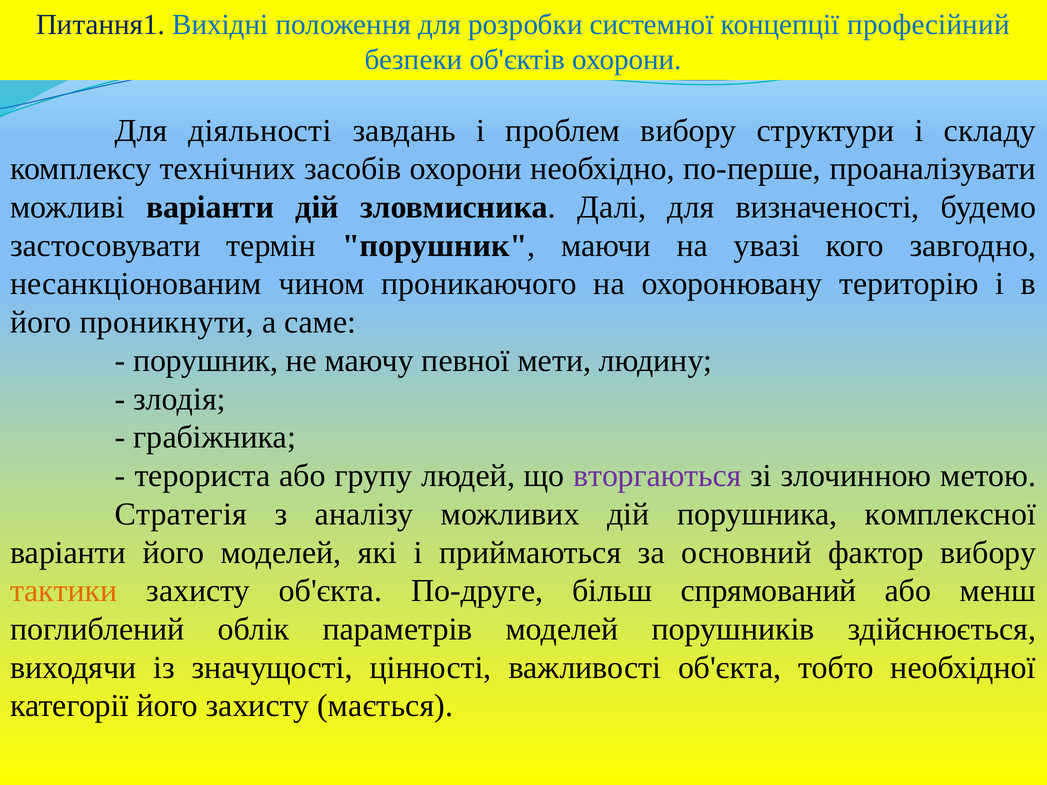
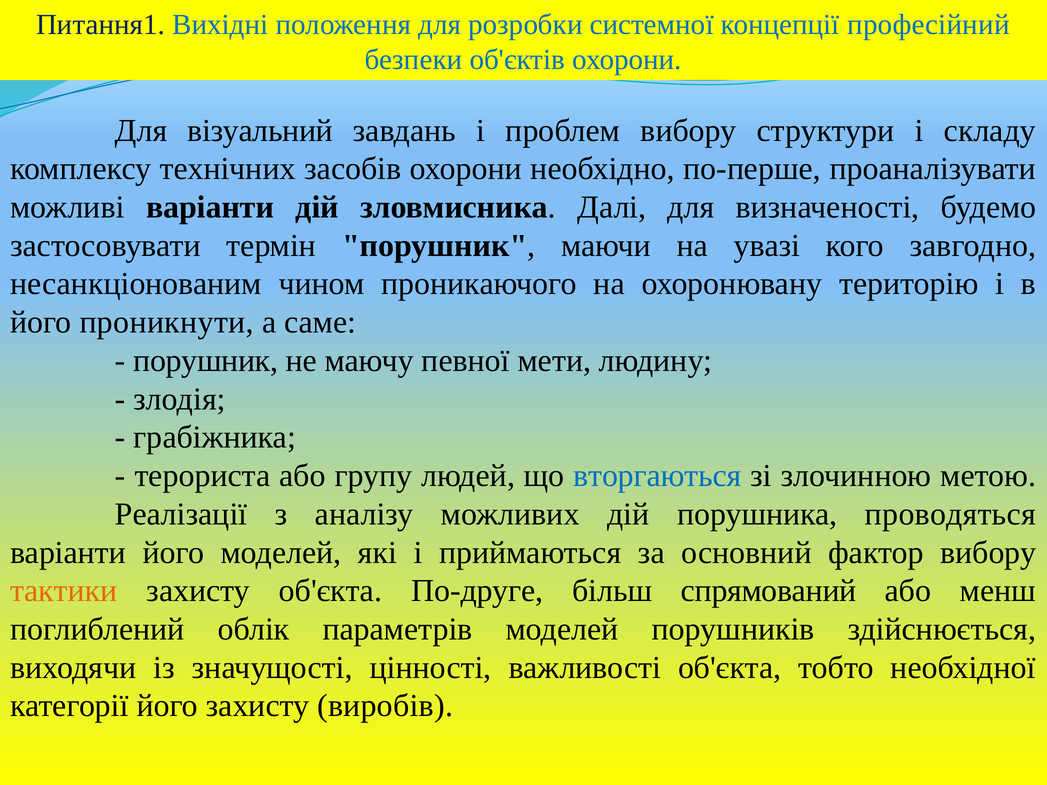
діяльності: діяльності -> візуальний
вторгаються colour: purple -> blue
Стратегія: Стратегія -> Реалізації
комплексної: комплексної -> проводяться
мається: мається -> виробів
